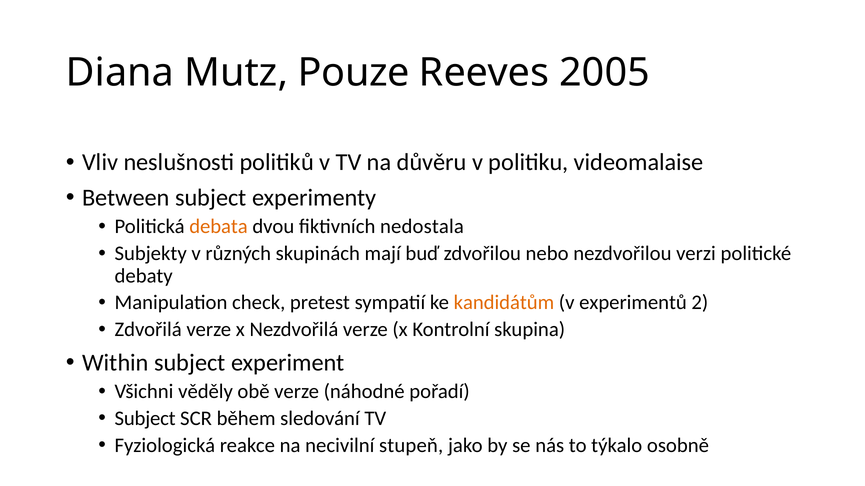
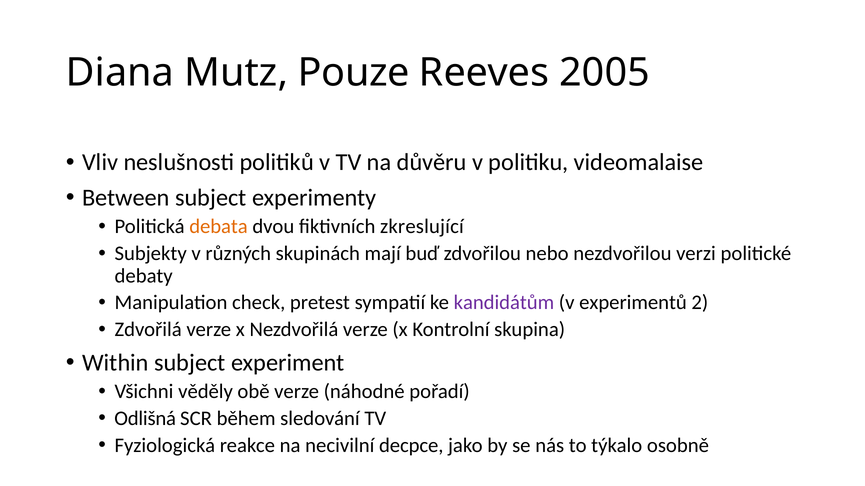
nedostala: nedostala -> zkreslující
kandidátům colour: orange -> purple
Subject at (145, 419): Subject -> Odlišná
stupeň: stupeň -> decpce
